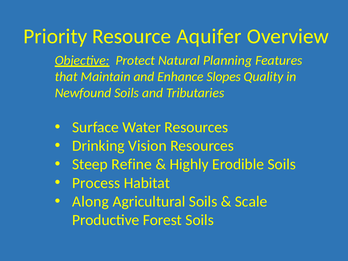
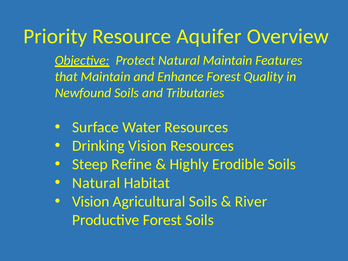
Natural Planning: Planning -> Maintain
Enhance Slopes: Slopes -> Forest
Process at (96, 183): Process -> Natural
Along at (91, 201): Along -> Vision
Scale: Scale -> River
